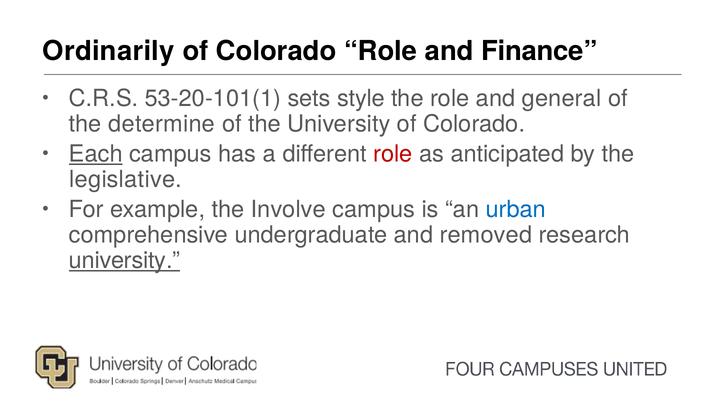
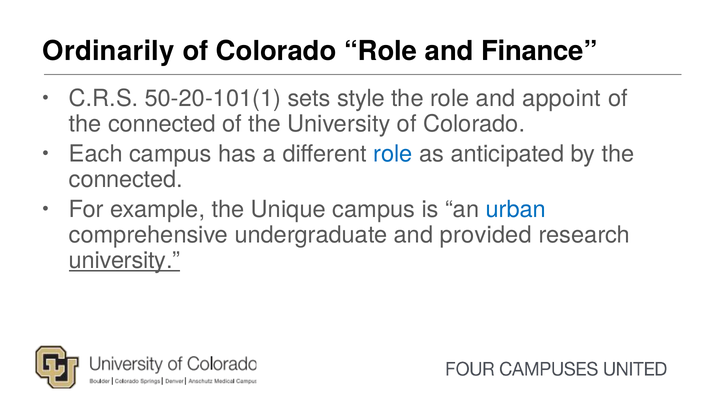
53-20-101(1: 53-20-101(1 -> 50-20-101(1
general: general -> appoint
determine at (162, 124): determine -> connected
Each underline: present -> none
role at (393, 154) colour: red -> blue
legislative at (126, 179): legislative -> connected
Involve: Involve -> Unique
removed: removed -> provided
